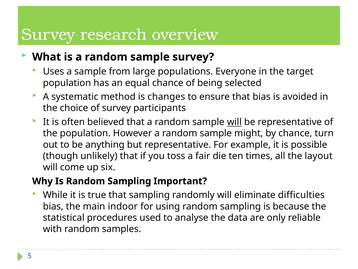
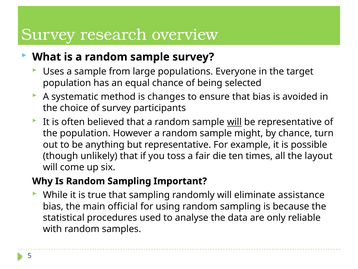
difficulties: difficulties -> assistance
indoor: indoor -> official
